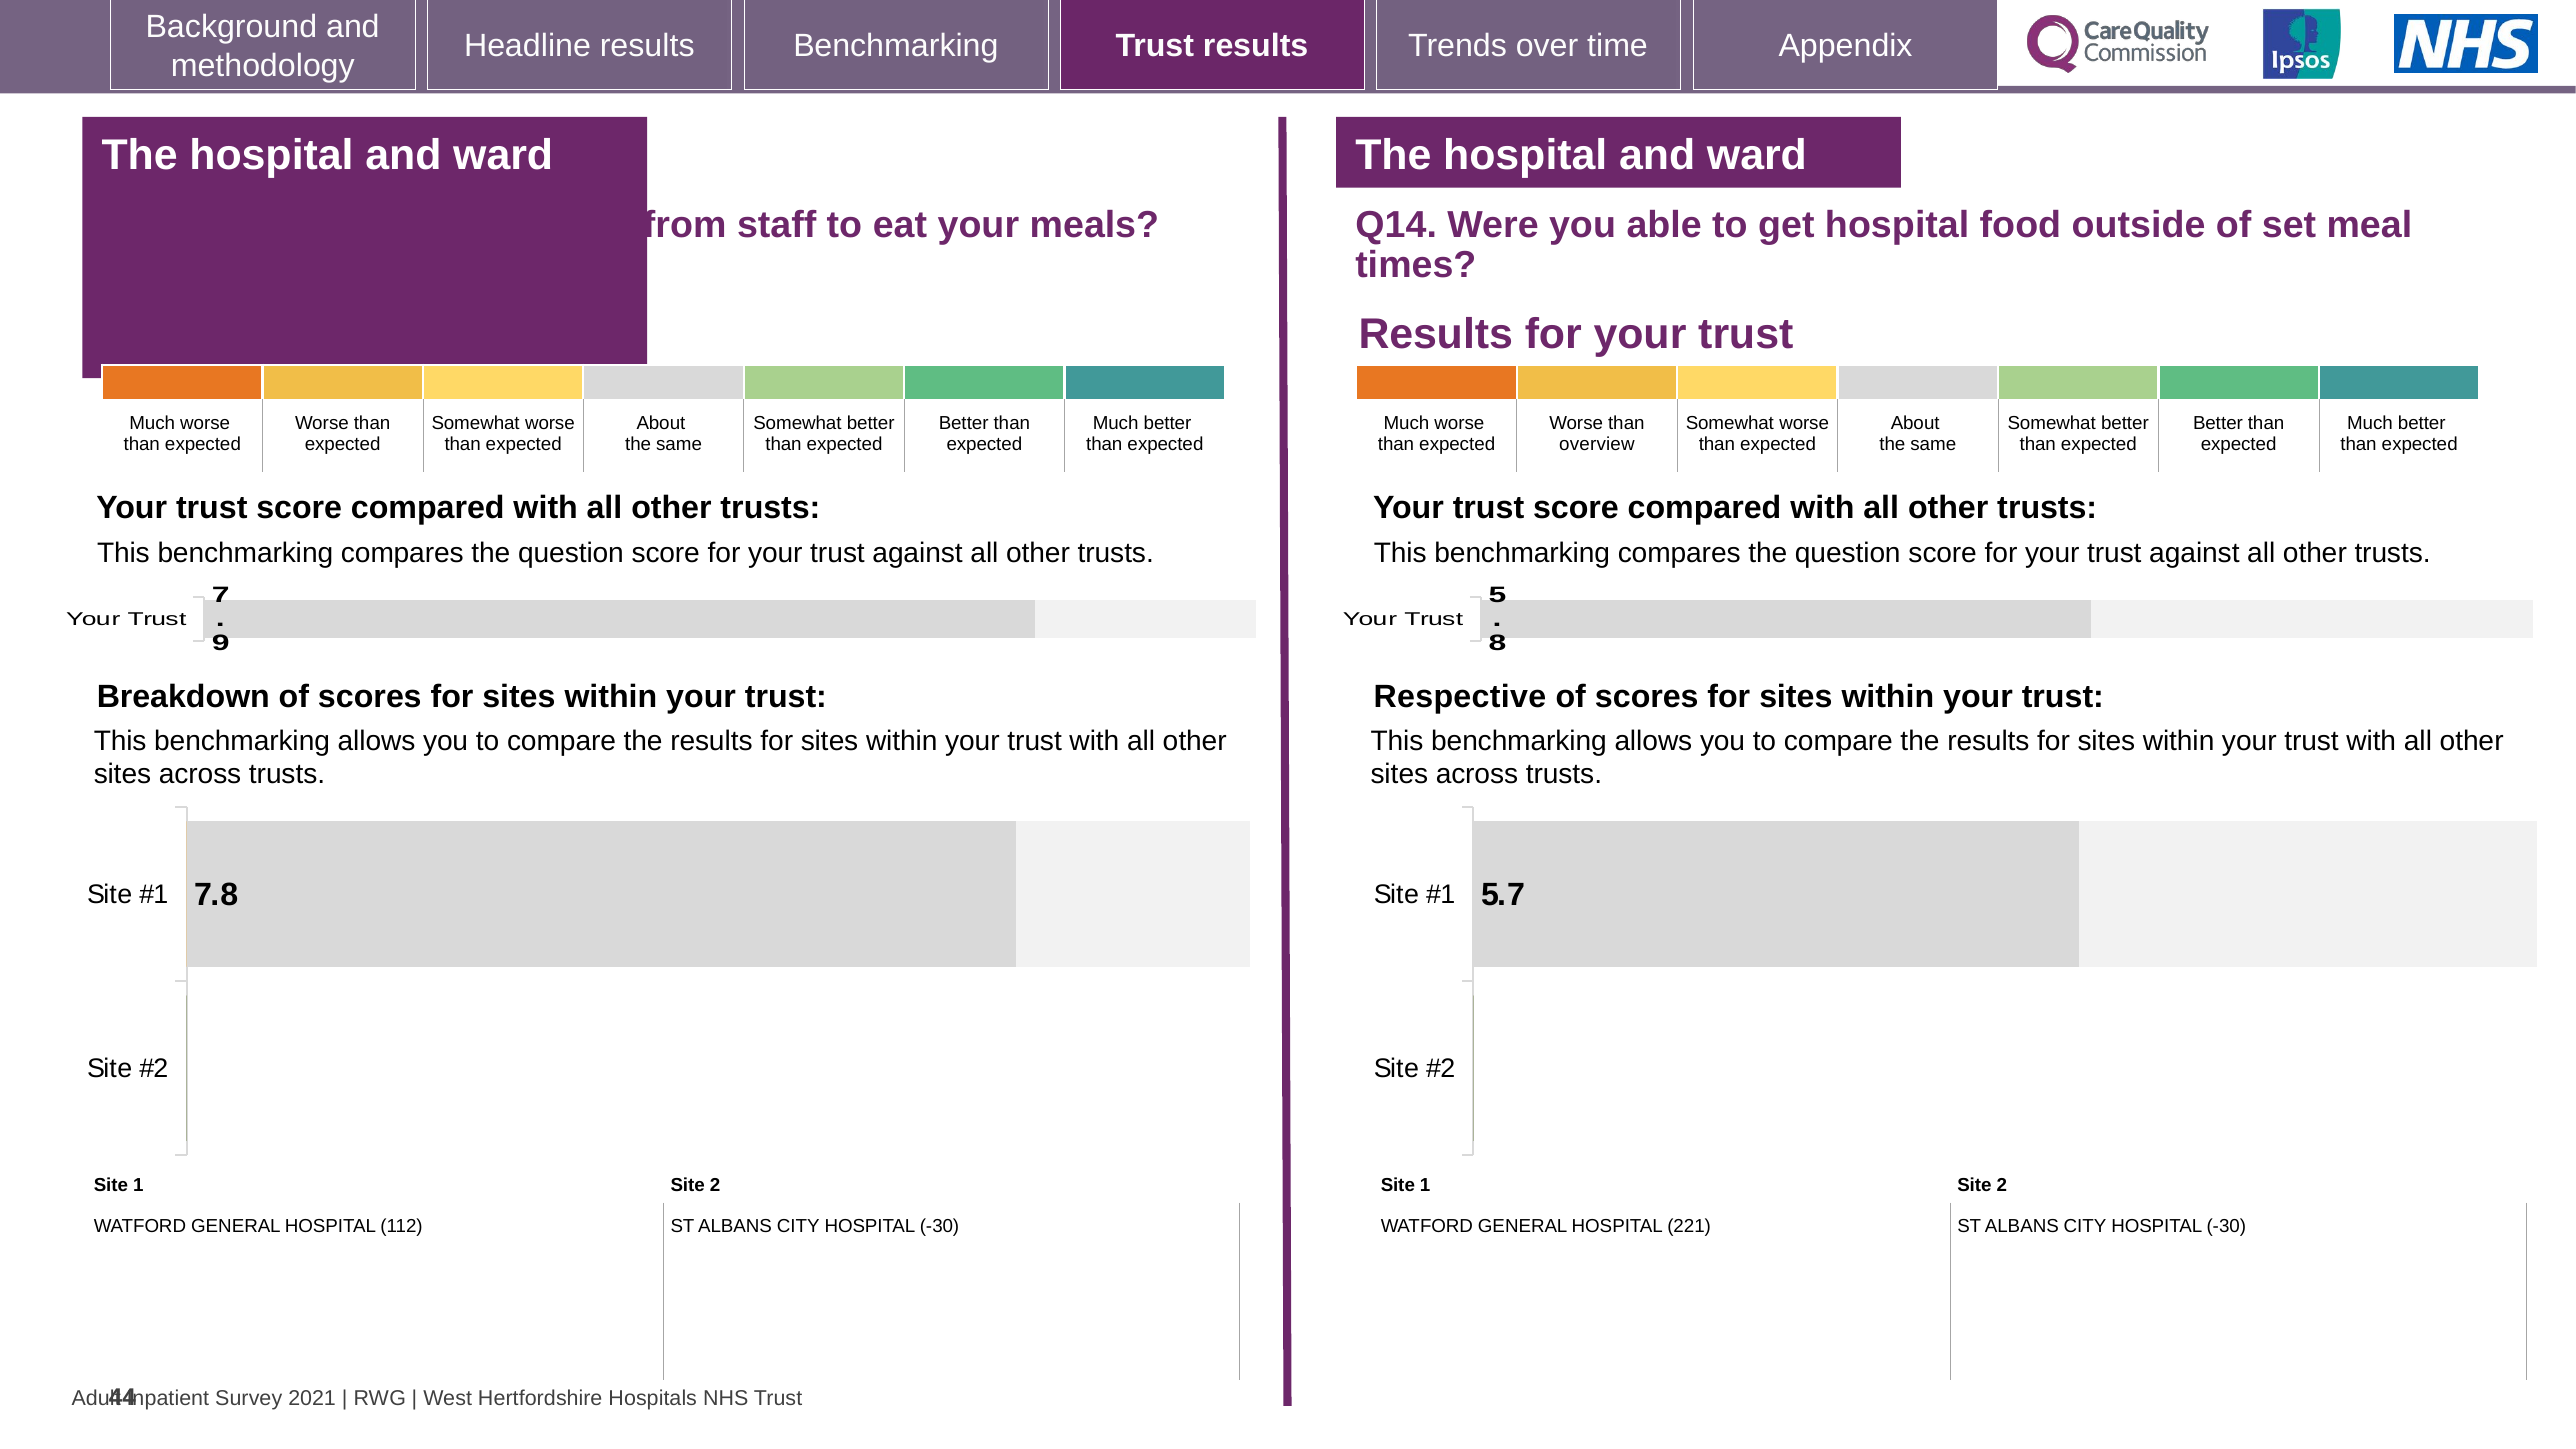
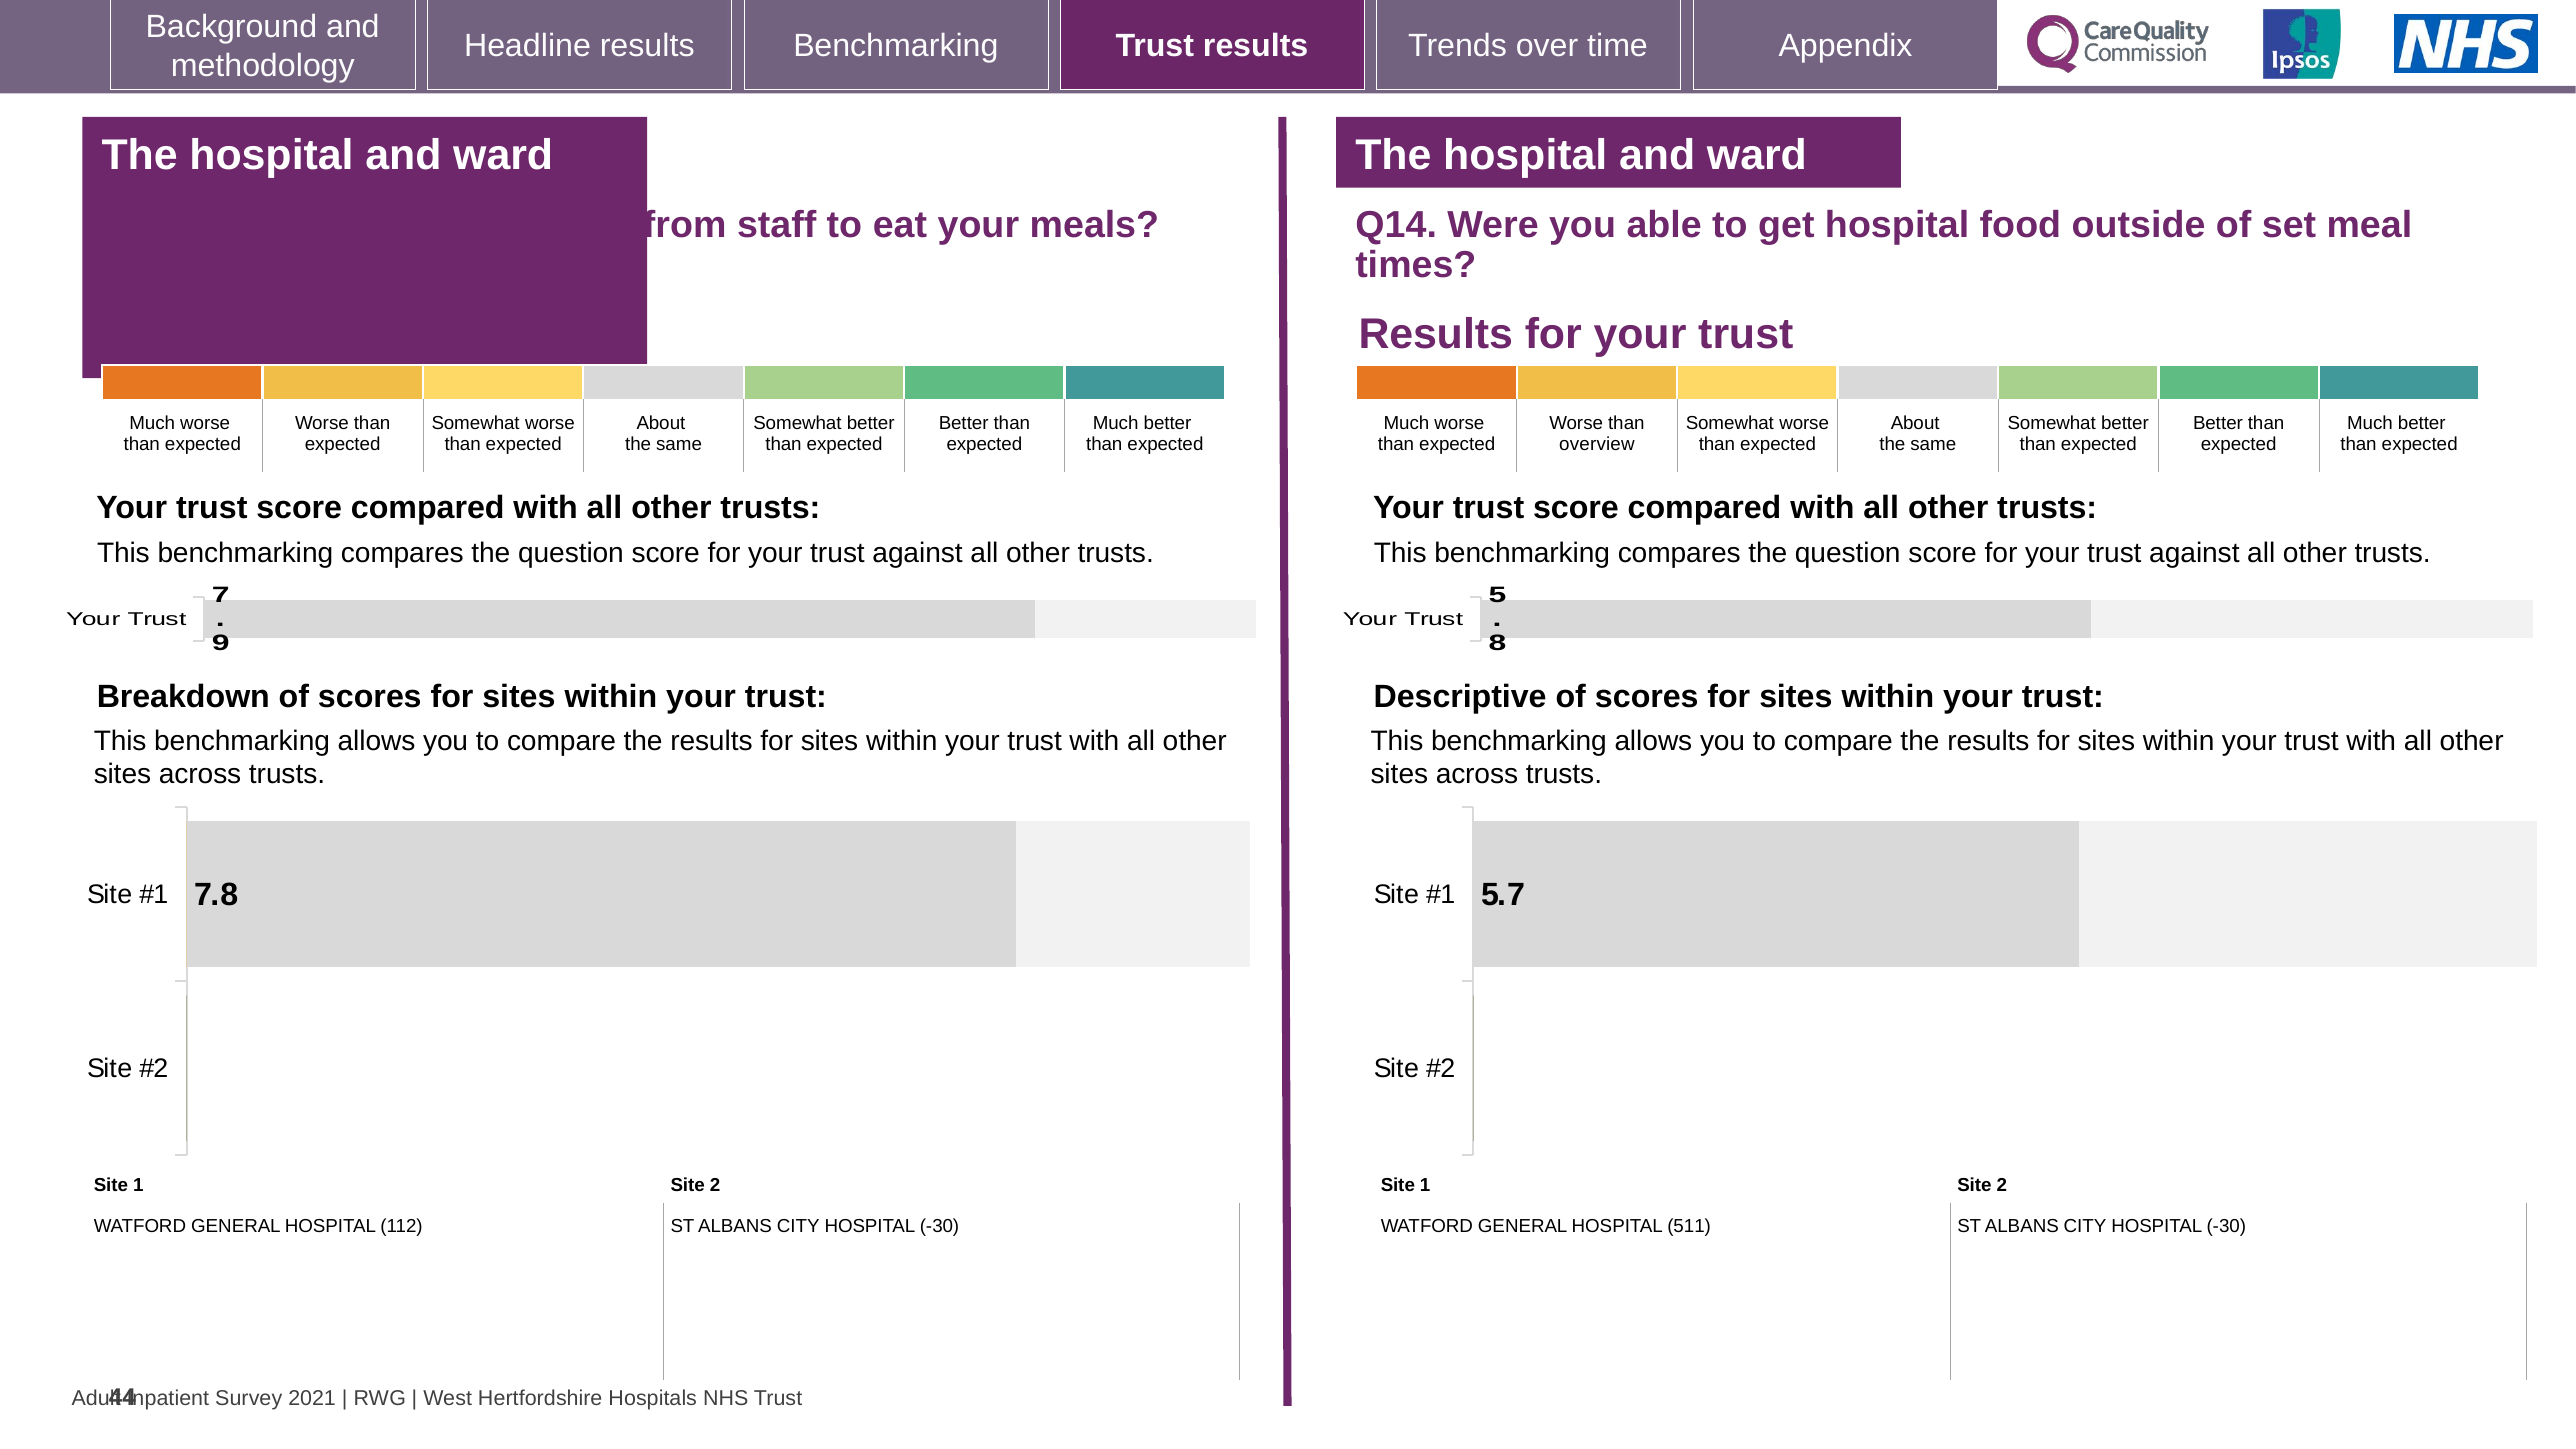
Respective: Respective -> Descriptive
221: 221 -> 511
